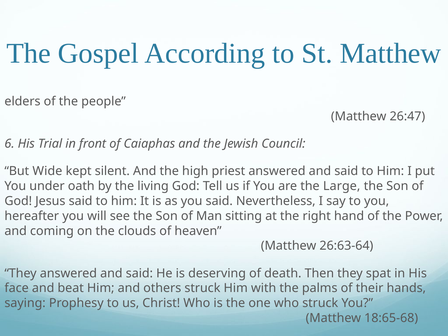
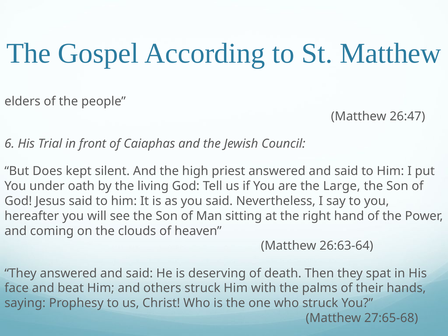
Wide: Wide -> Does
18:65-68: 18:65-68 -> 27:65-68
